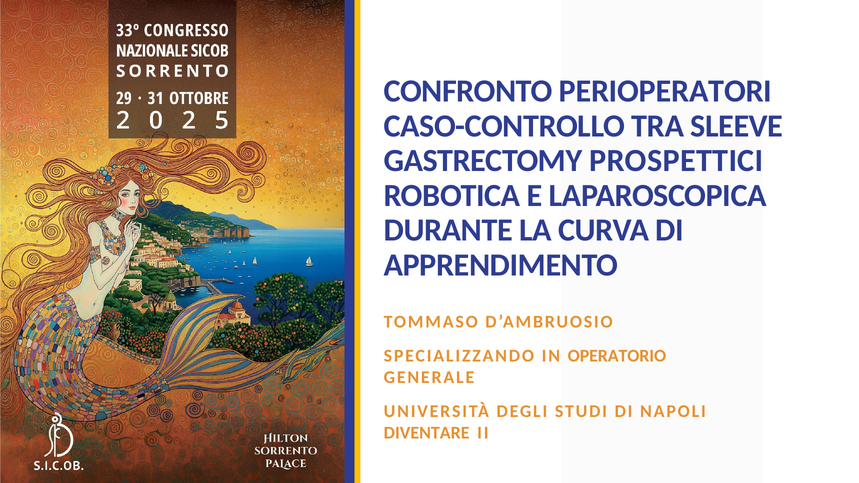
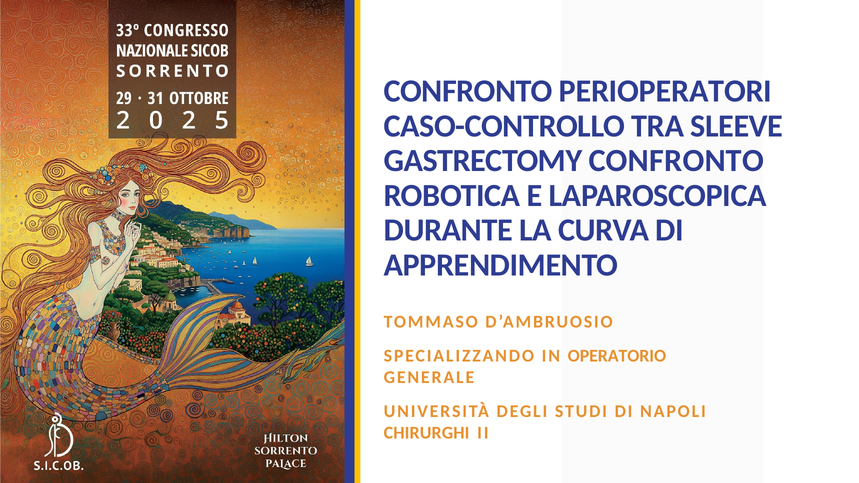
GASTRECTOMY PROSPETTICI: PROSPETTICI -> CONFRONTO
DIVENTARE: DIVENTARE -> CHIRURGHI
